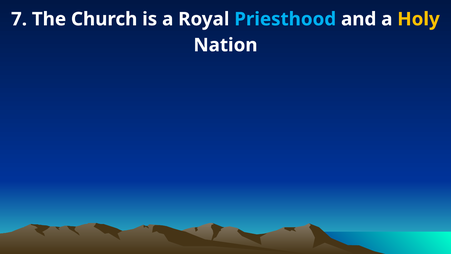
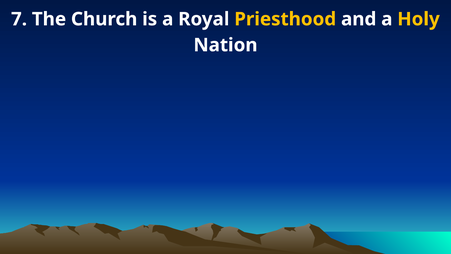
Priesthood colour: light blue -> yellow
